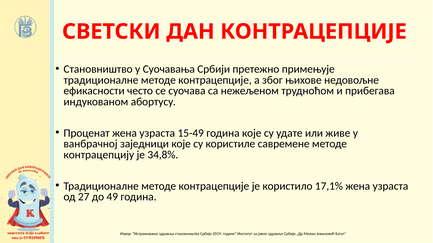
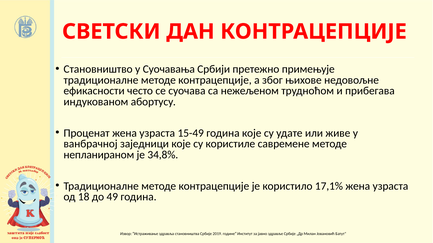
контрацепцију: контрацепцију -> непланираном
27: 27 -> 18
